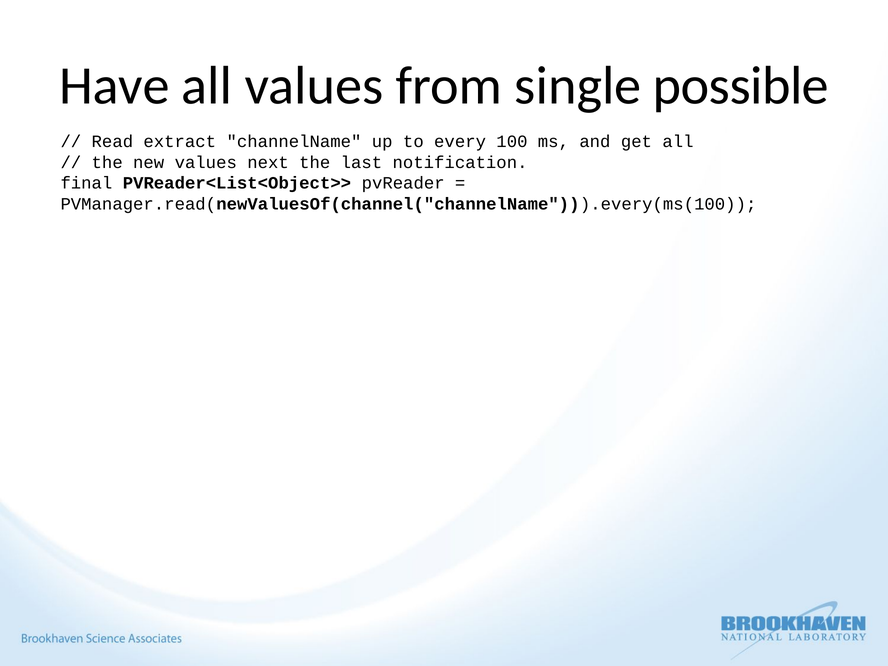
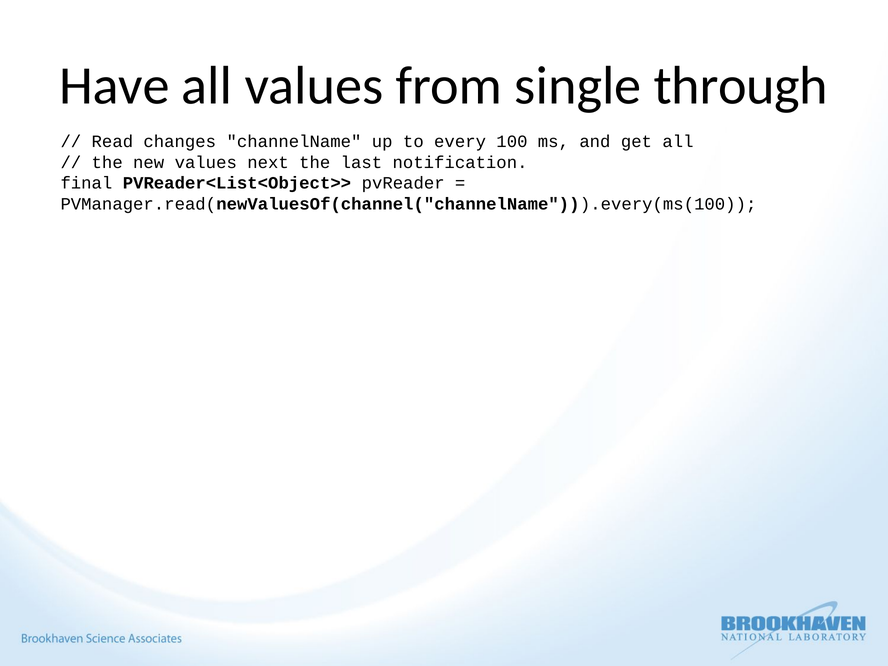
possible: possible -> through
extract: extract -> changes
